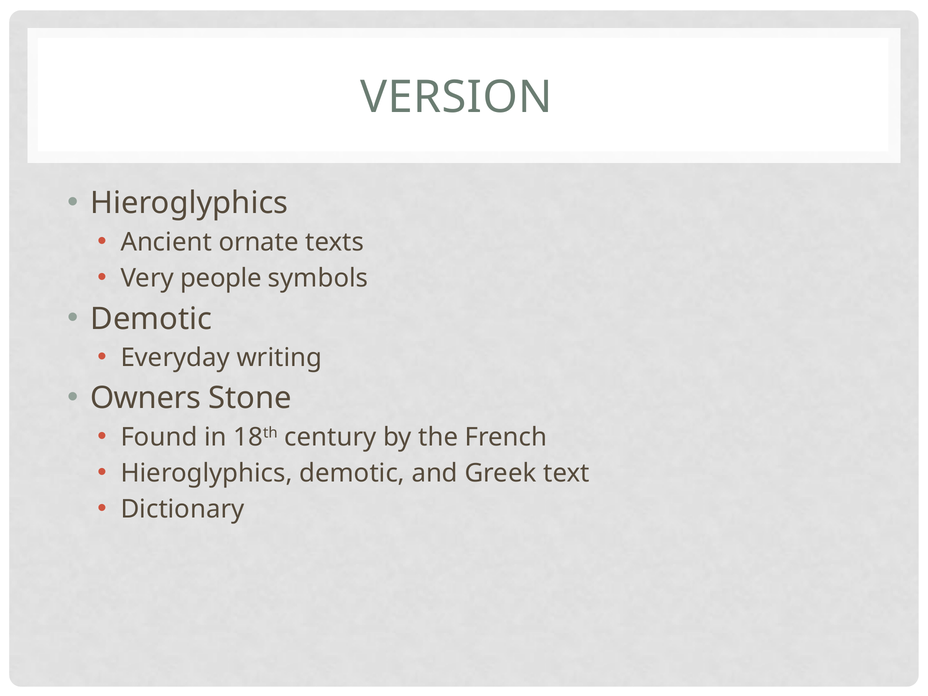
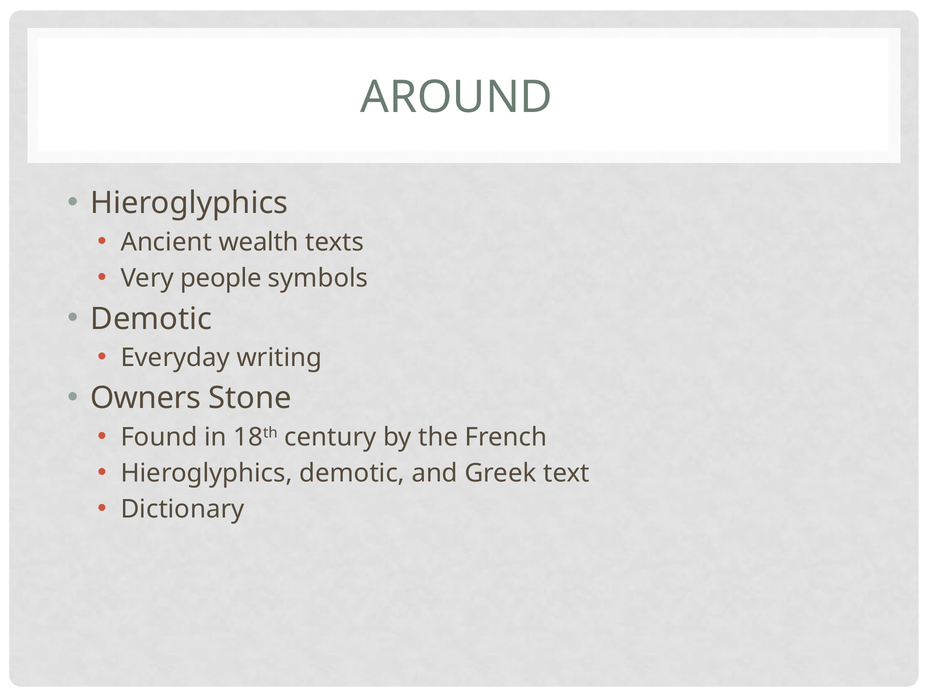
VERSION: VERSION -> AROUND
ornate: ornate -> wealth
